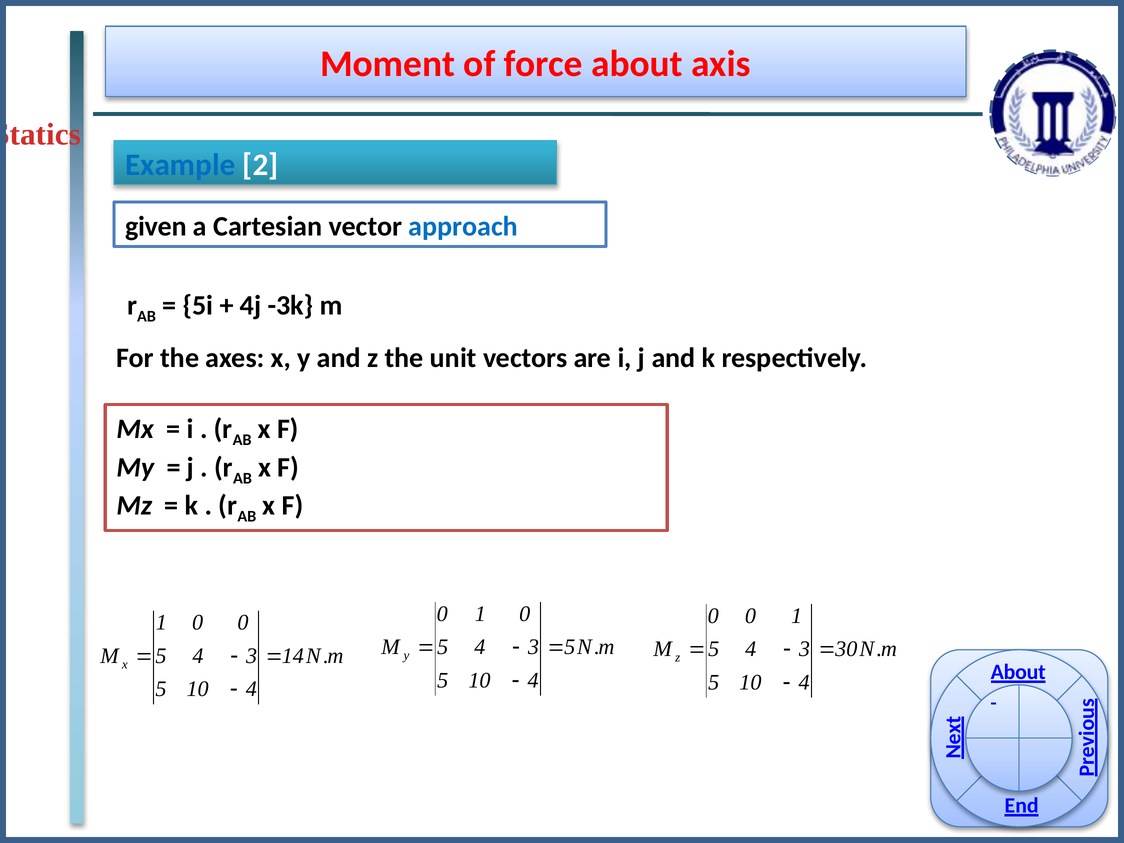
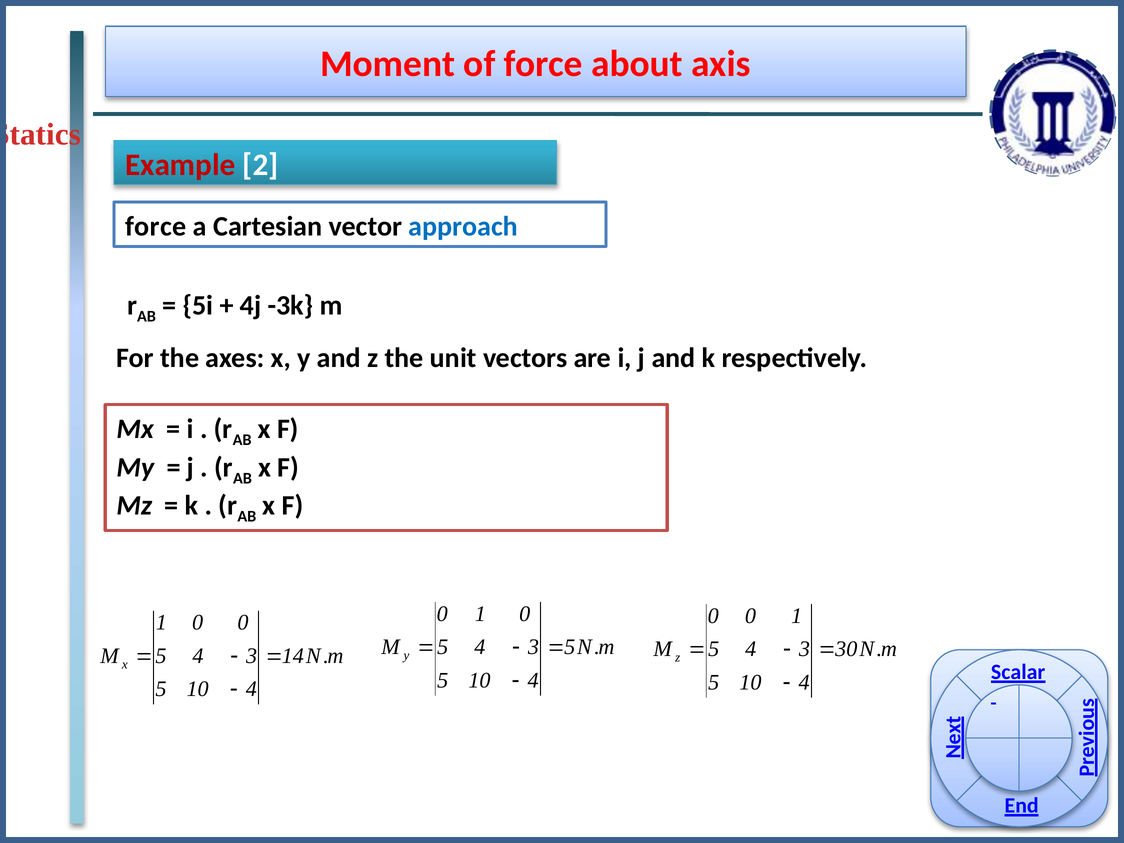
Example colour: blue -> red
given at (156, 226): given -> force
About at (1018, 672): About -> Scalar
